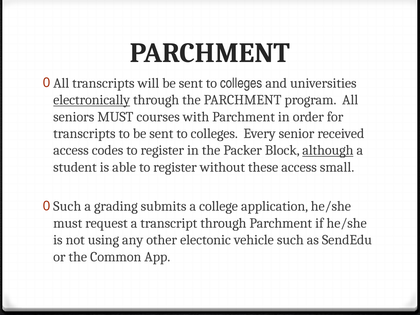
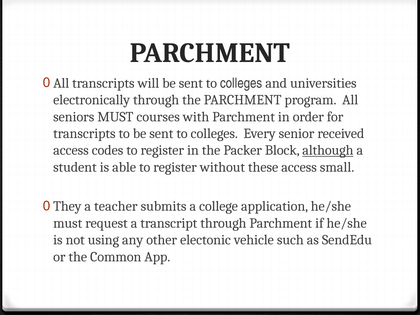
electronically underline: present -> none
Such at (67, 206): Such -> They
grading: grading -> teacher
